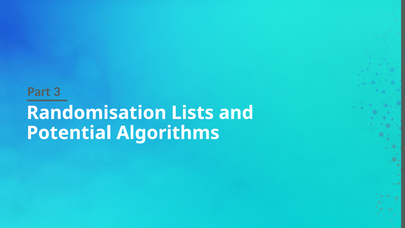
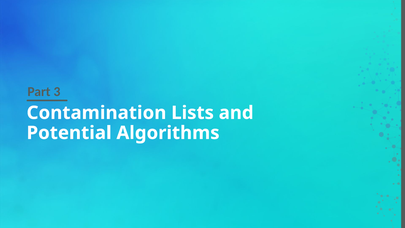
Randomisation: Randomisation -> Contamination
